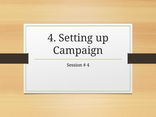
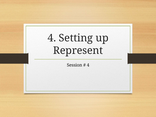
Campaign: Campaign -> Represent
